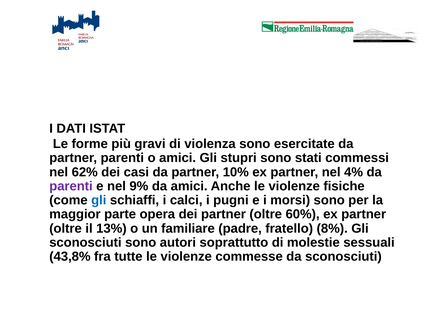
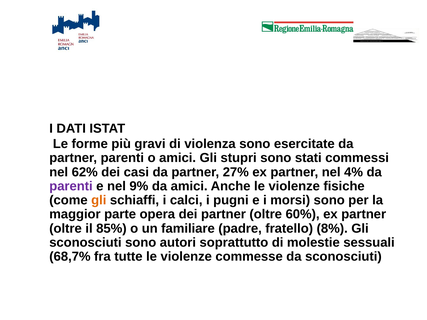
10%: 10% -> 27%
gli at (99, 200) colour: blue -> orange
13%: 13% -> 85%
43,8%: 43,8% -> 68,7%
